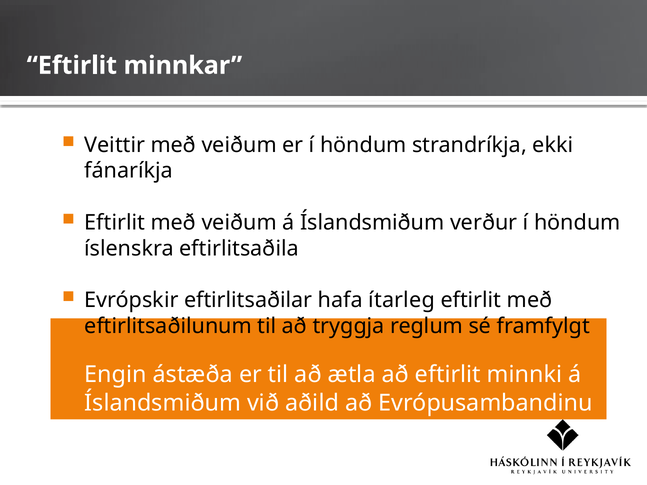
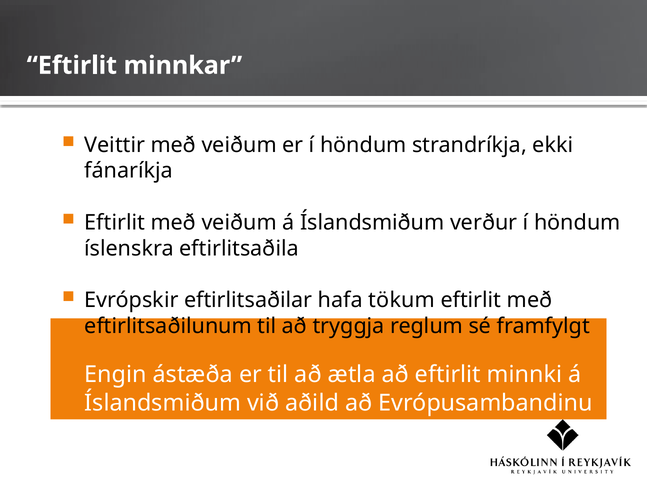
ítarleg: ítarleg -> tökum
